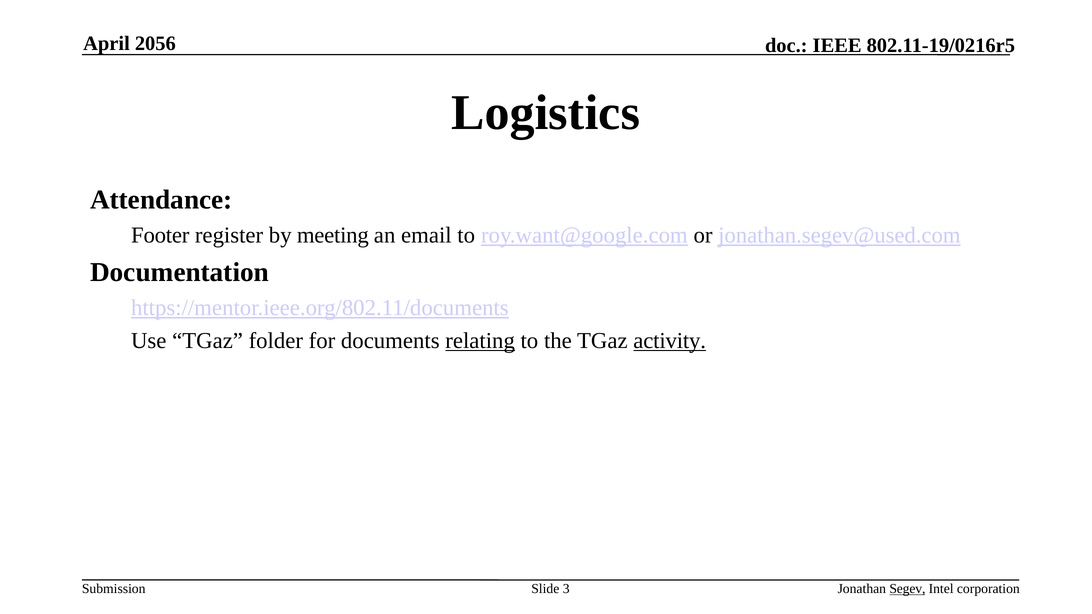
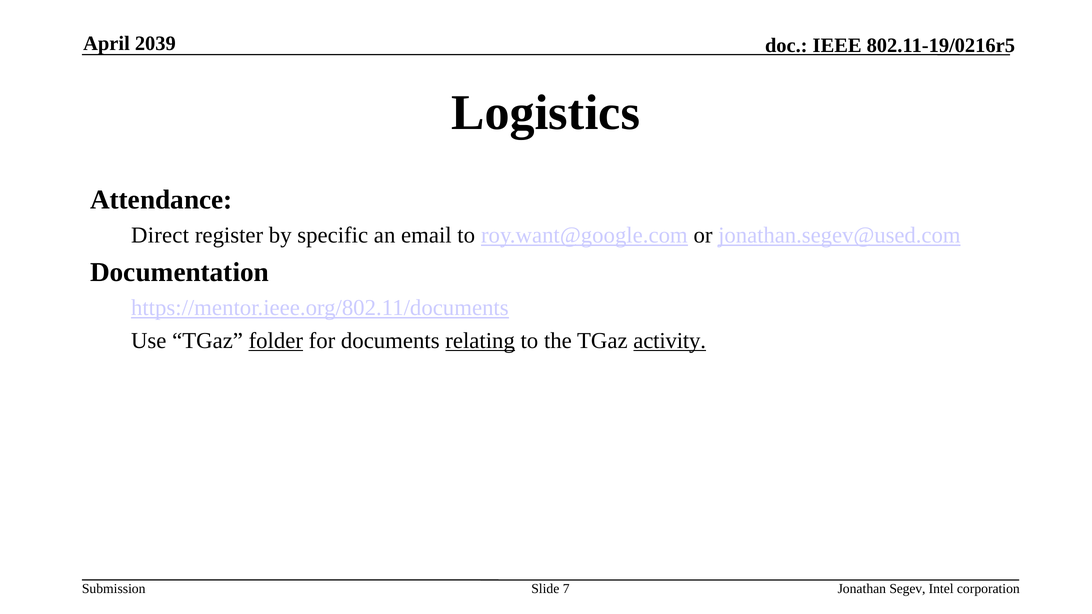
2056: 2056 -> 2039
Footer: Footer -> Direct
meeting: meeting -> specific
folder underline: none -> present
3: 3 -> 7
Segev underline: present -> none
